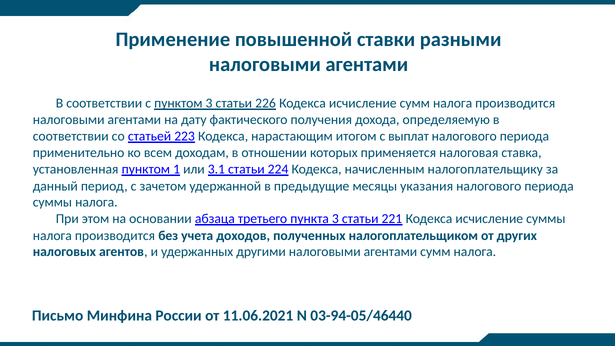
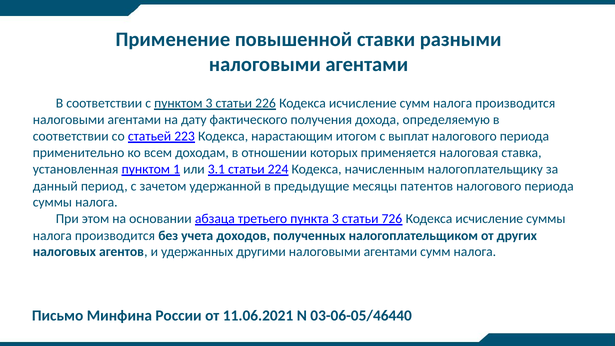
указания: указания -> патентов
221: 221 -> 726
03-94-05/46440: 03-94-05/46440 -> 03-06-05/46440
